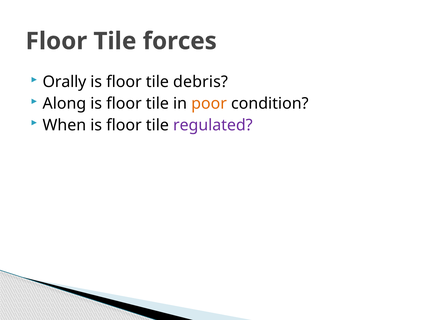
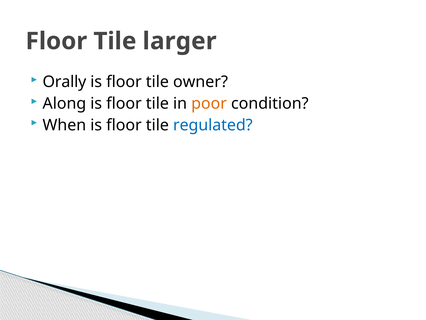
forces: forces -> larger
debris: debris -> owner
regulated colour: purple -> blue
